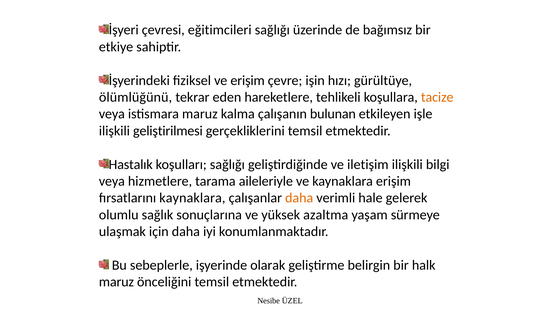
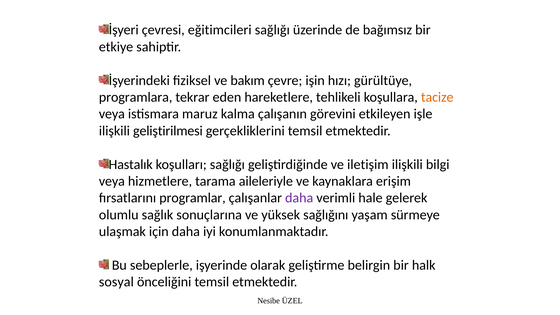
ve erişim: erişim -> bakım
ölümlüğünü: ölümlüğünü -> programlara
bulunan: bulunan -> görevini
fırsatlarını kaynaklara: kaynaklara -> programlar
daha at (299, 198) colour: orange -> purple
azaltma: azaltma -> sağlığını
maruz at (116, 282): maruz -> sosyal
